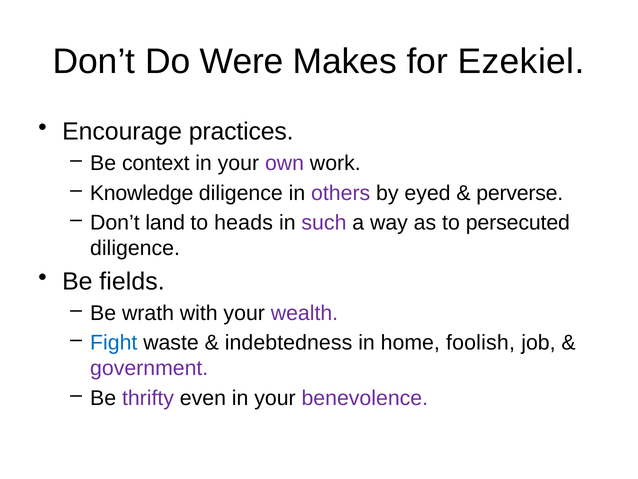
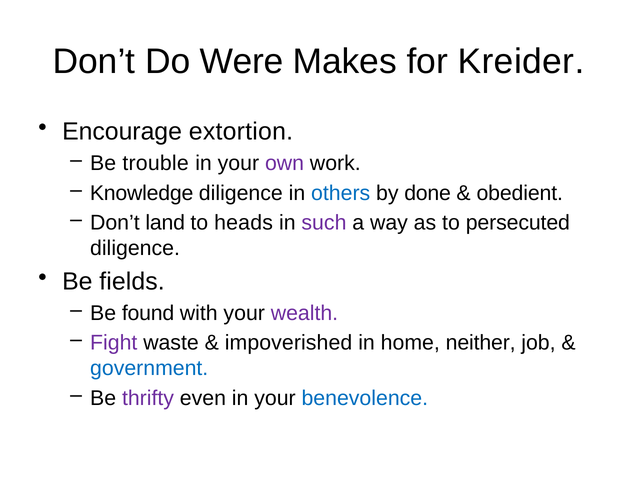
Ezekiel: Ezekiel -> Kreider
practices: practices -> extortion
context: context -> trouble
others colour: purple -> blue
eyed: eyed -> done
perverse: perverse -> obedient
wrath: wrath -> found
Fight colour: blue -> purple
indebtedness: indebtedness -> impoverished
foolish: foolish -> neither
government colour: purple -> blue
benevolence colour: purple -> blue
